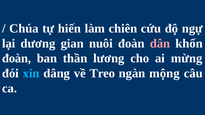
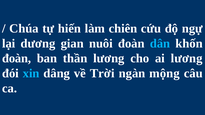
dân colour: pink -> light blue
ai mừng: mừng -> lương
Treo: Treo -> Trời
